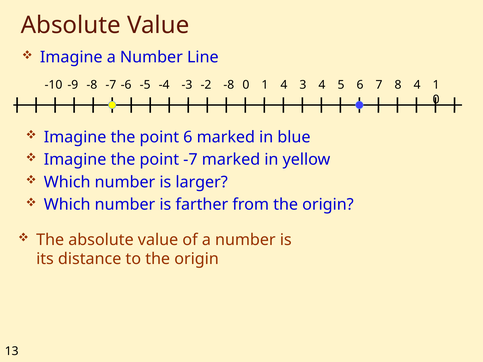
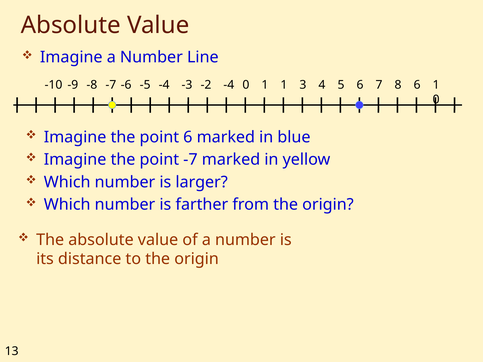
-8 at (229, 85): -8 -> -4
1 4: 4 -> 1
8 4: 4 -> 6
